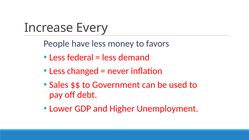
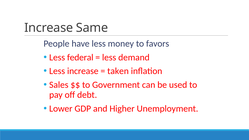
Every: Every -> Same
Less changed: changed -> increase
never: never -> taken
